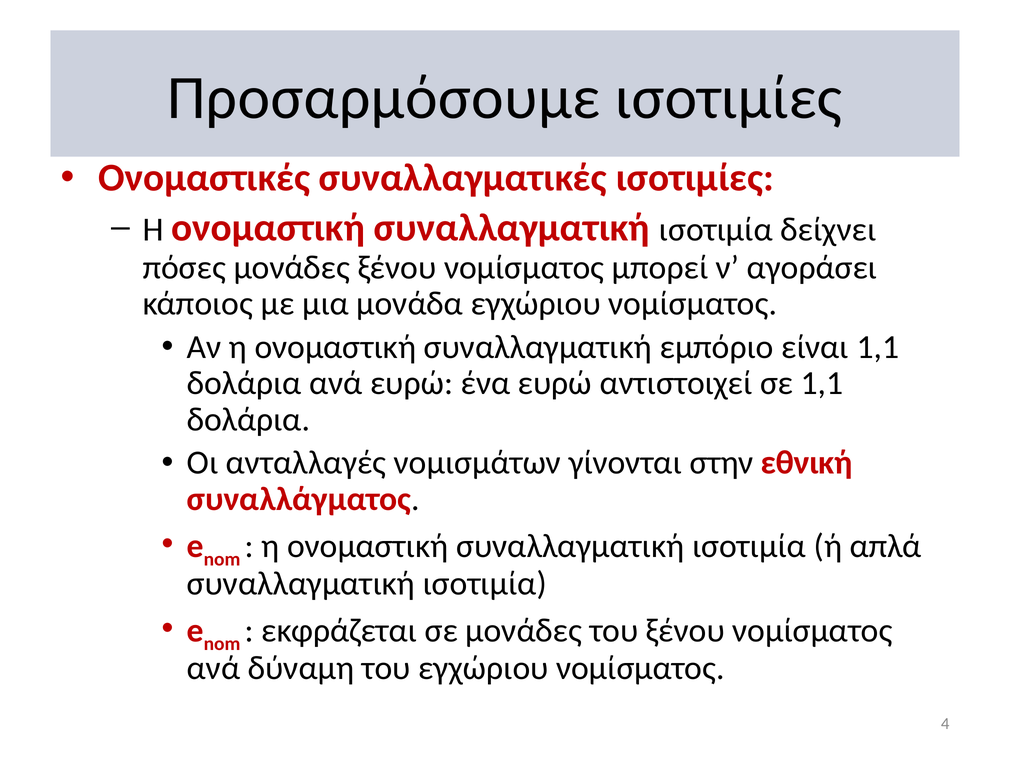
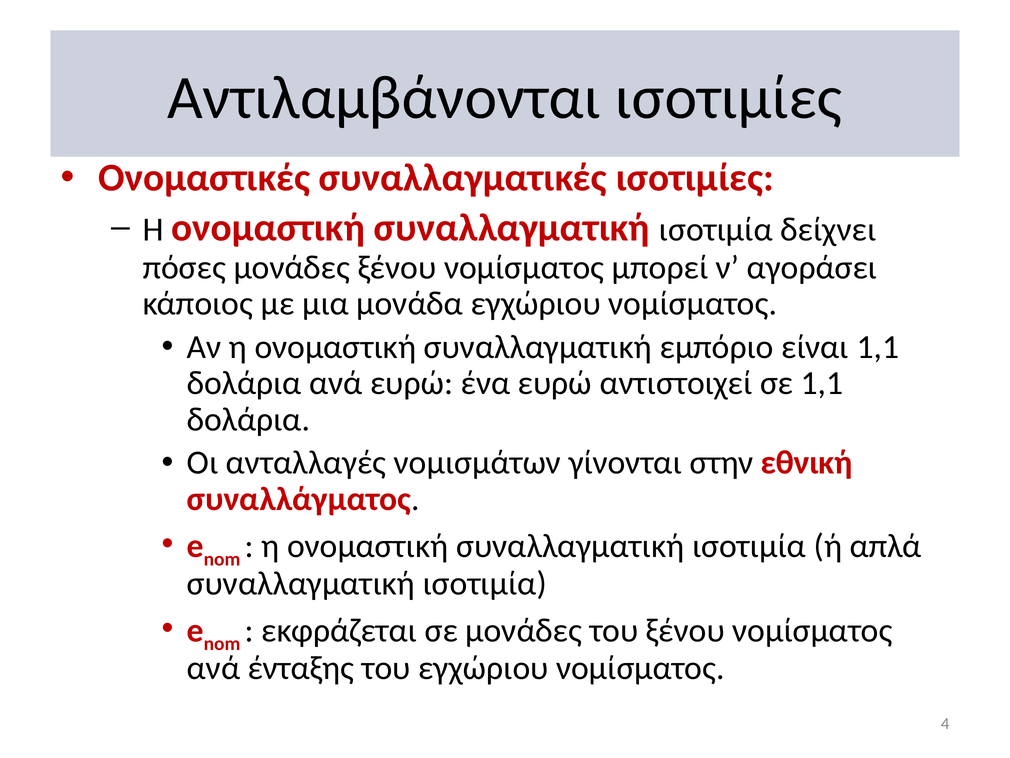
Προσαρμόσουμε: Προσαρμόσουμε -> Αντιλαμβάνονται
δύναμη: δύναμη -> ένταξης
